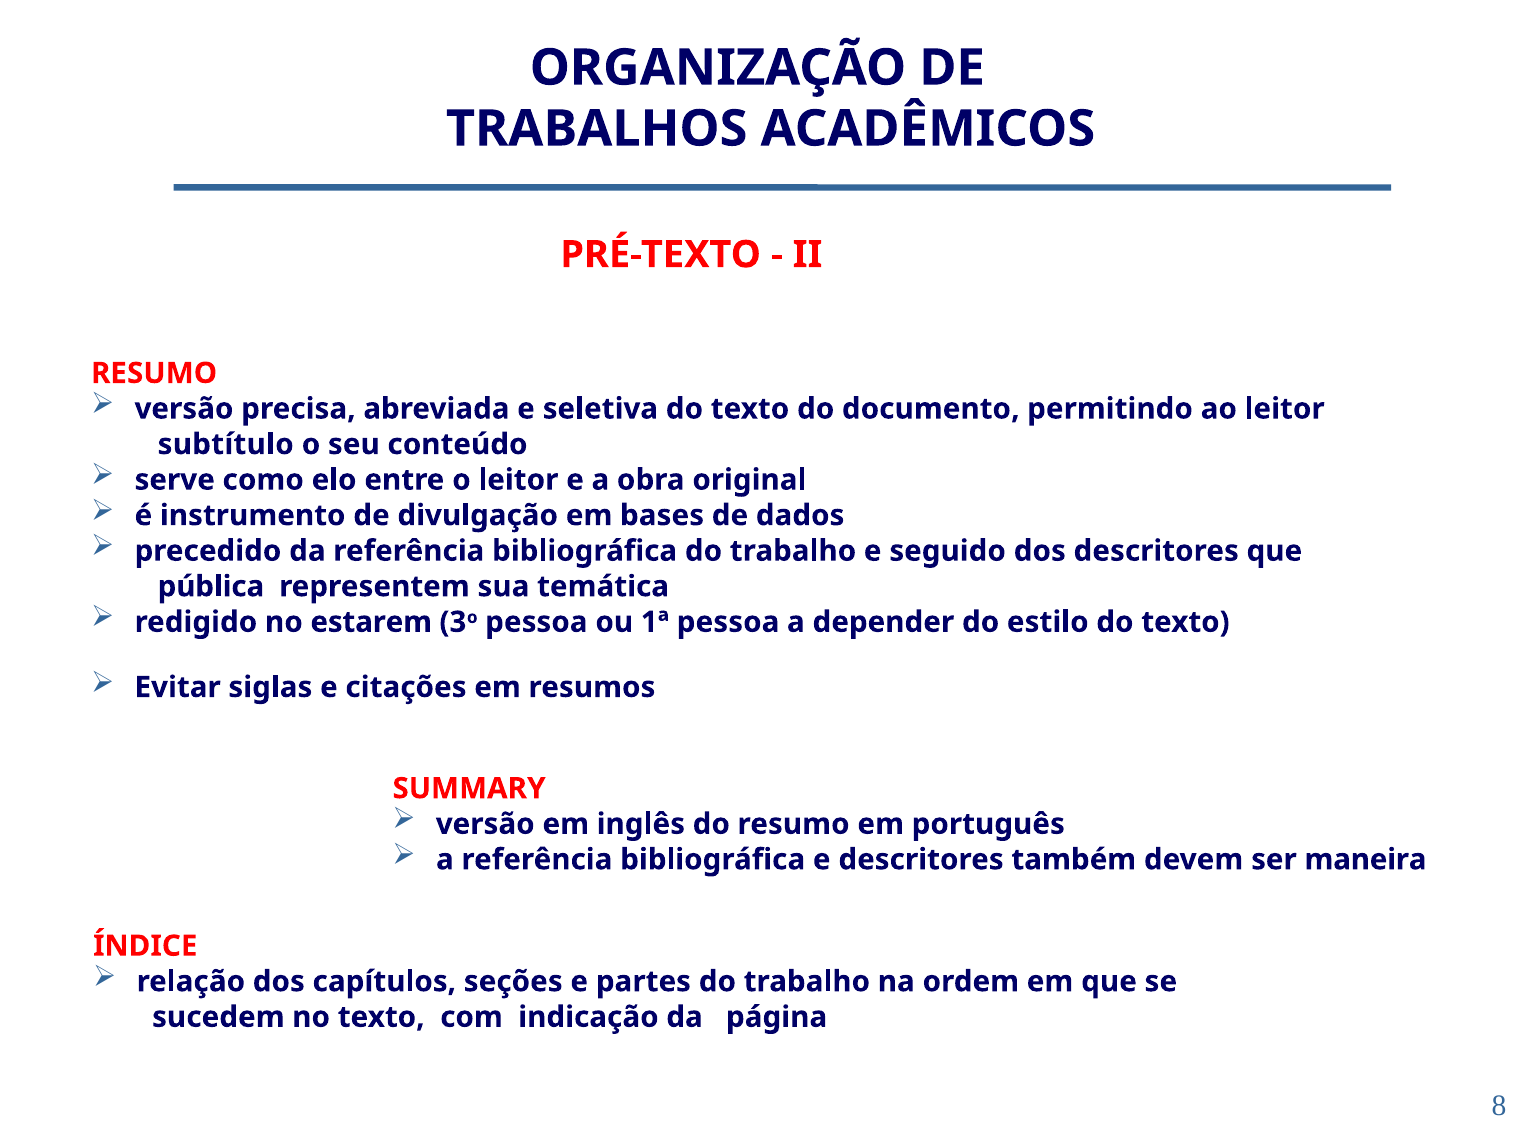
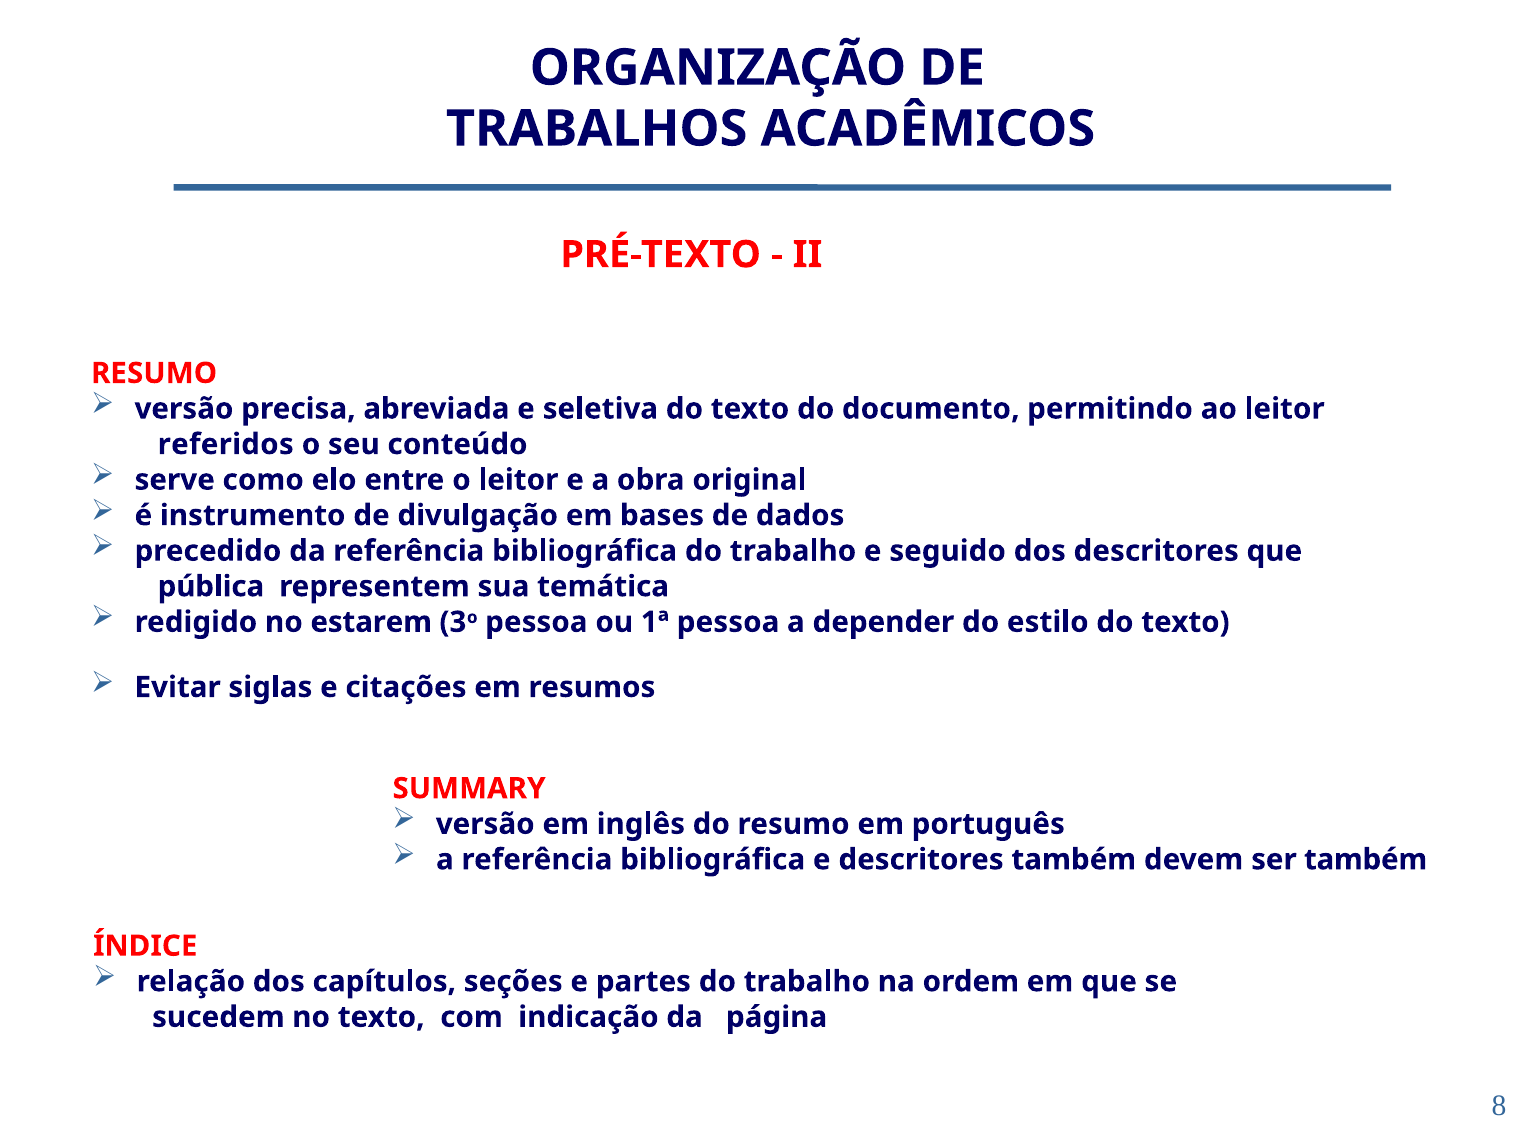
subtítulo: subtítulo -> referidos
ser maneira: maneira -> também
